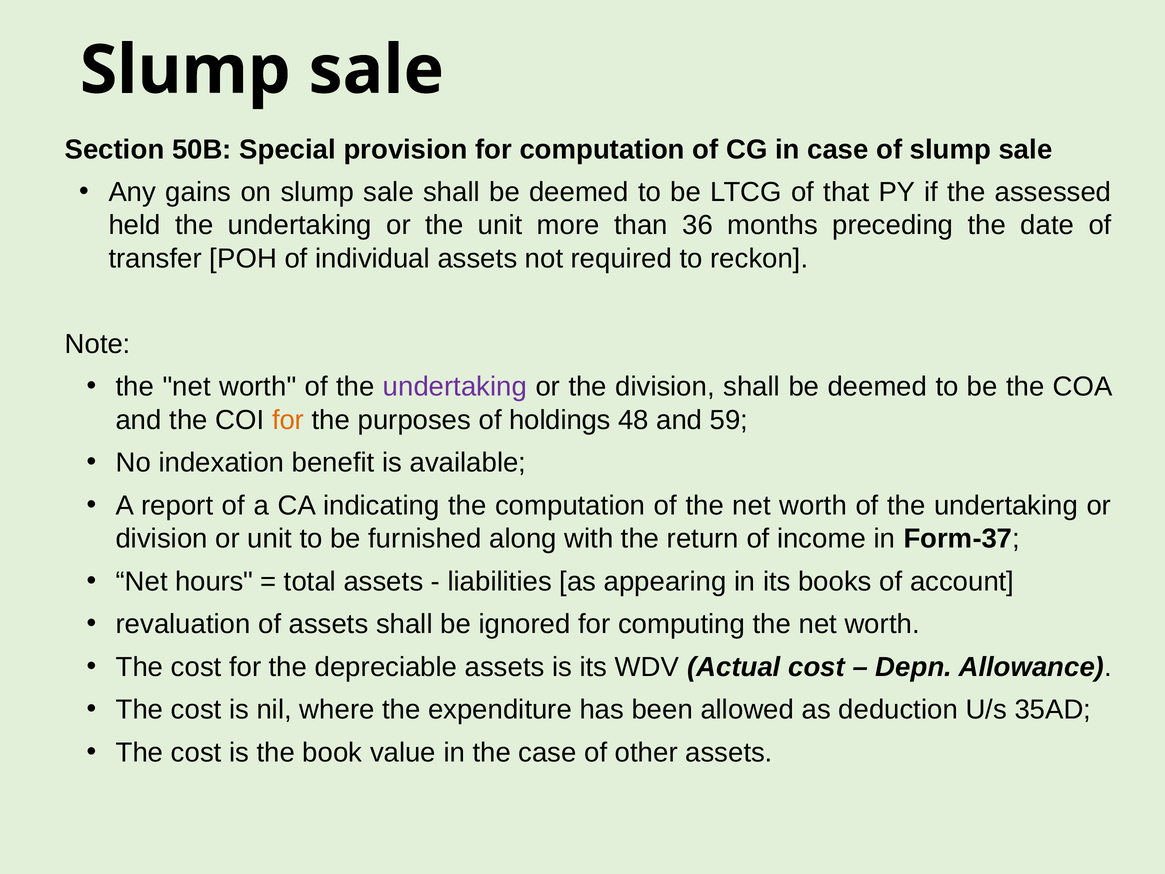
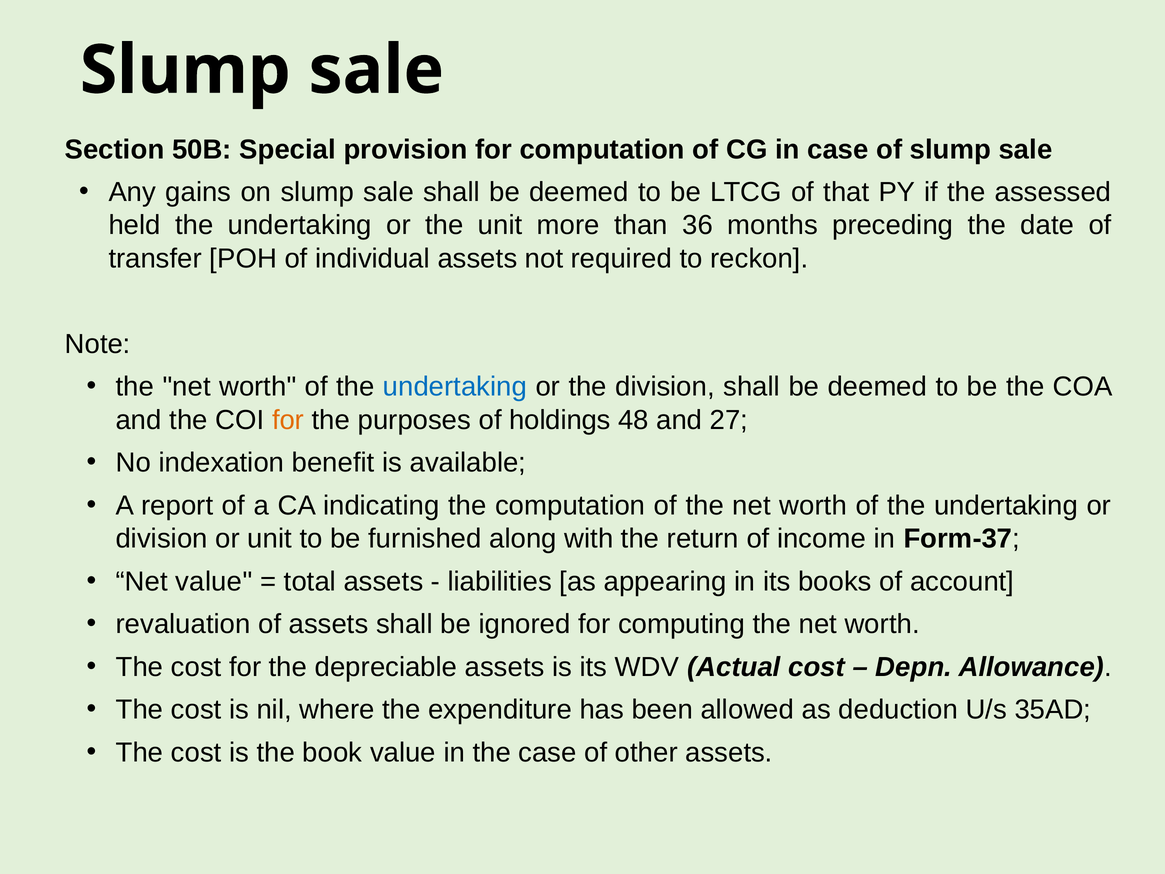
undertaking at (455, 387) colour: purple -> blue
59: 59 -> 27
Net hours: hours -> value
